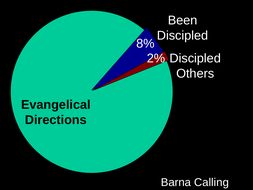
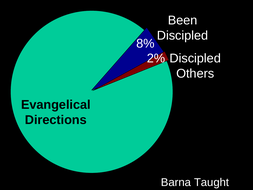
Calling: Calling -> Taught
